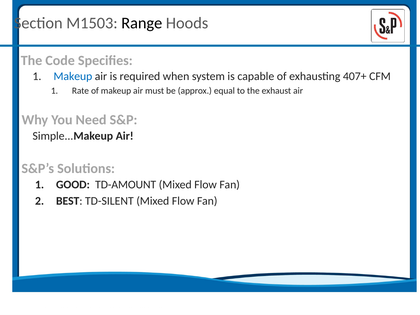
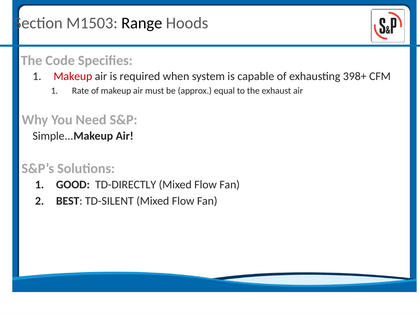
Makeup at (73, 76) colour: blue -> red
407+: 407+ -> 398+
TD-AMOUNT: TD-AMOUNT -> TD-DIRECTLY
